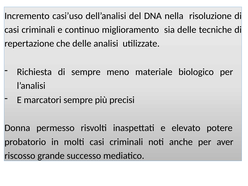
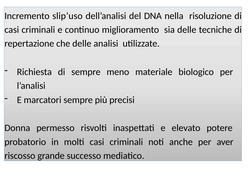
casi’uso: casi’uso -> slip’uso
